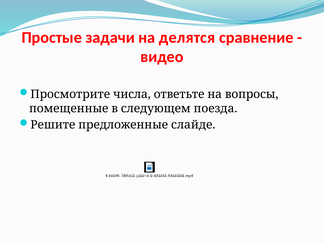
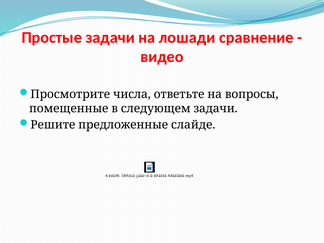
делятся: делятся -> лошади
следующем поезда: поезда -> задачи
